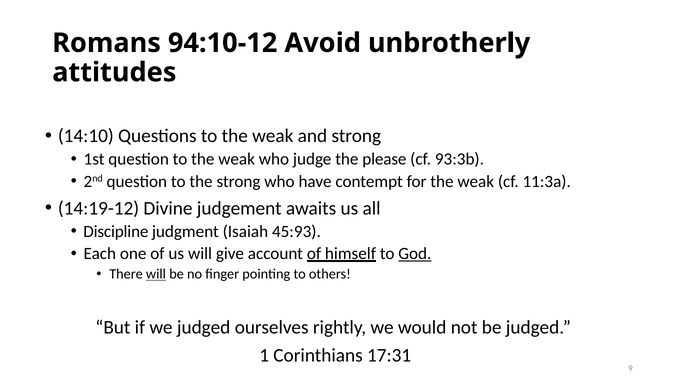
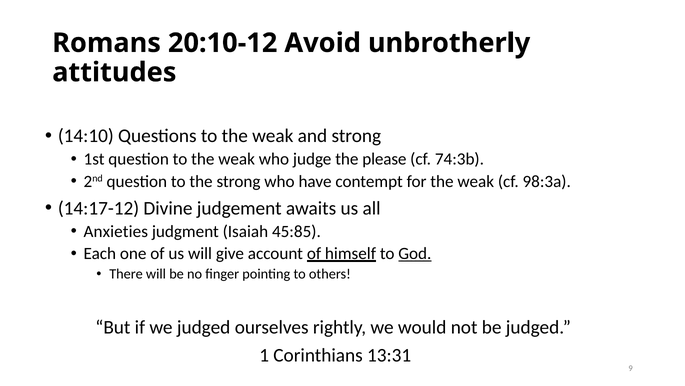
94:10-12: 94:10-12 -> 20:10-12
93:3b: 93:3b -> 74:3b
11:3a: 11:3a -> 98:3a
14:19-12: 14:19-12 -> 14:17-12
Discipline: Discipline -> Anxieties
45:93: 45:93 -> 45:85
will at (156, 274) underline: present -> none
17:31: 17:31 -> 13:31
